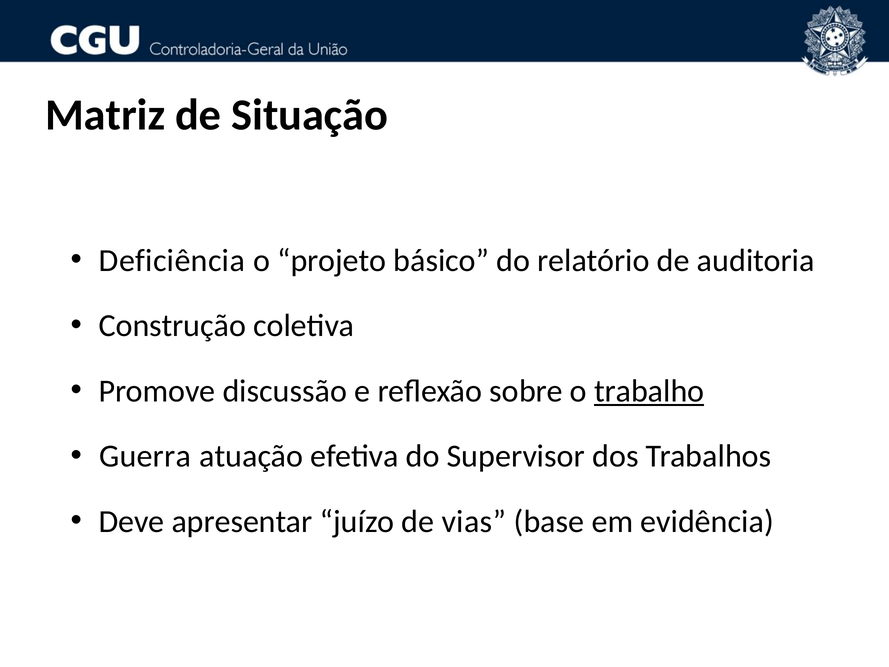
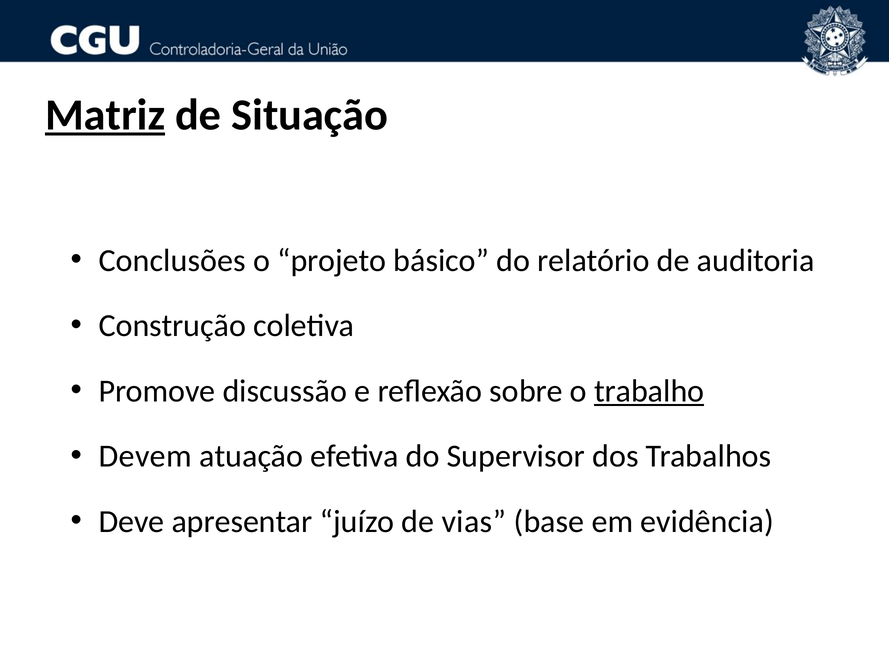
Matriz underline: none -> present
Deficiência: Deficiência -> Conclusões
Guerra: Guerra -> Devem
